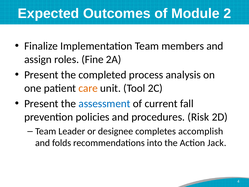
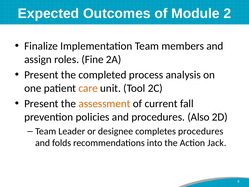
assessment colour: blue -> orange
Risk: Risk -> Also
completes accomplish: accomplish -> procedures
